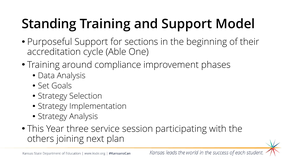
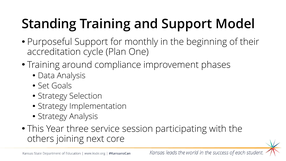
sections: sections -> monthly
Able: Able -> Plan
plan: plan -> core
